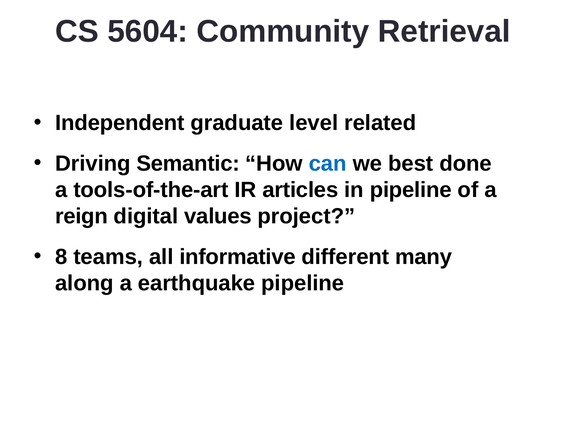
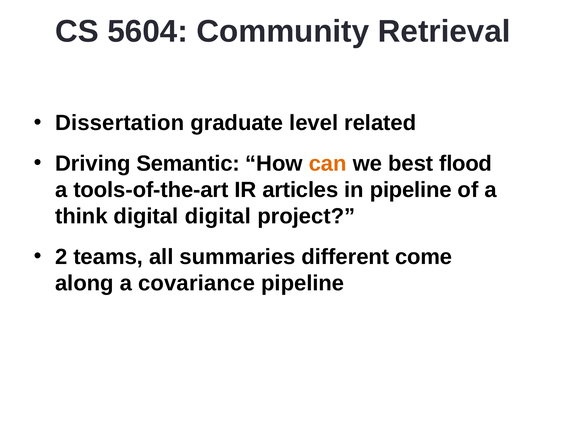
Independent: Independent -> Dissertation
can colour: blue -> orange
done: done -> flood
reign: reign -> think
digital values: values -> digital
8: 8 -> 2
informative: informative -> summaries
many: many -> come
earthquake: earthquake -> covariance
